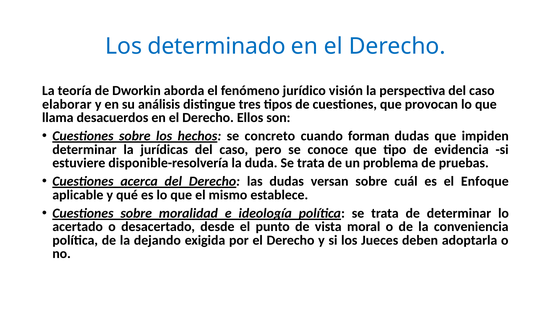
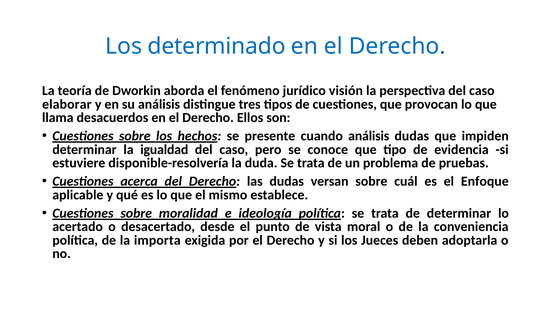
concreto: concreto -> presente
cuando forman: forman -> análisis
jurídicas: jurídicas -> igualdad
dejando: dejando -> importa
